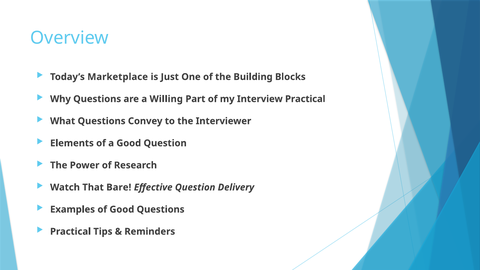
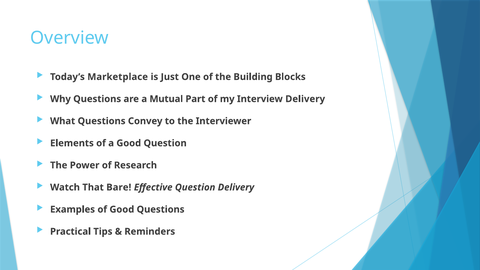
Willing: Willing -> Mutual
Interview Practical: Practical -> Delivery
